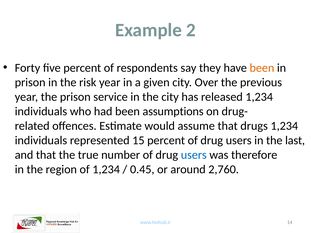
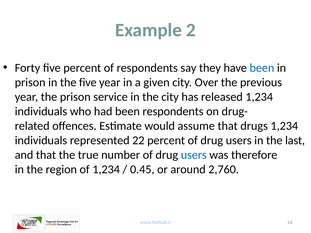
been at (262, 68) colour: orange -> blue
the risk: risk -> five
been assumptions: assumptions -> respondents
15: 15 -> 22
